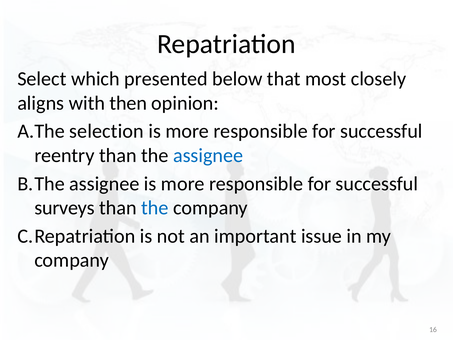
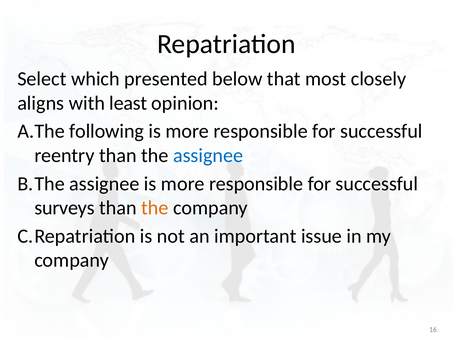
then: then -> least
selection: selection -> following
the at (155, 208) colour: blue -> orange
